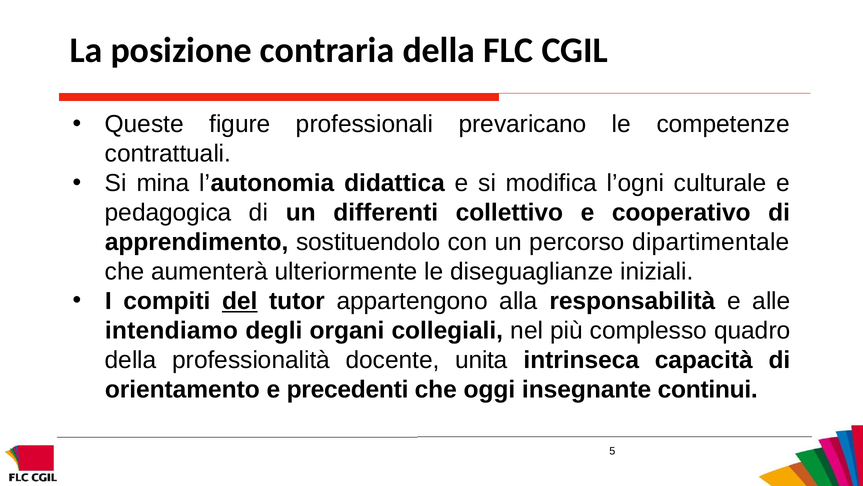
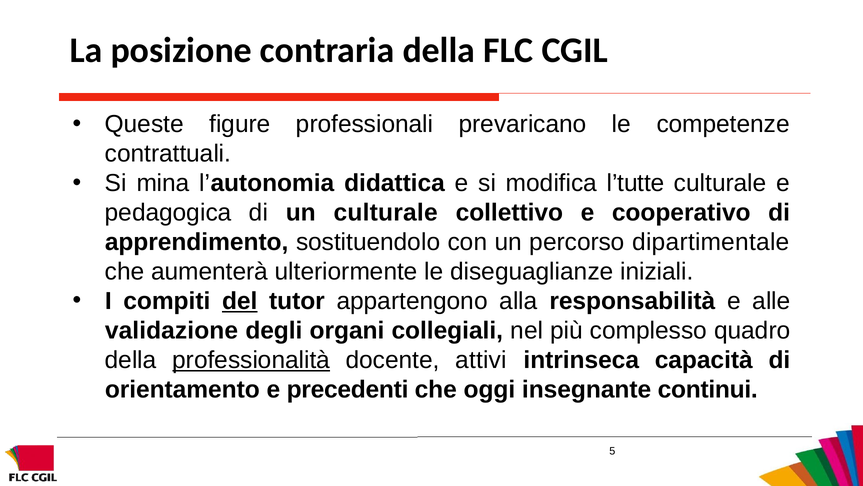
l’ogni: l’ogni -> l’tutte
un differenti: differenti -> culturale
intendiamo: intendiamo -> validazione
professionalità underline: none -> present
unita: unita -> attivi
